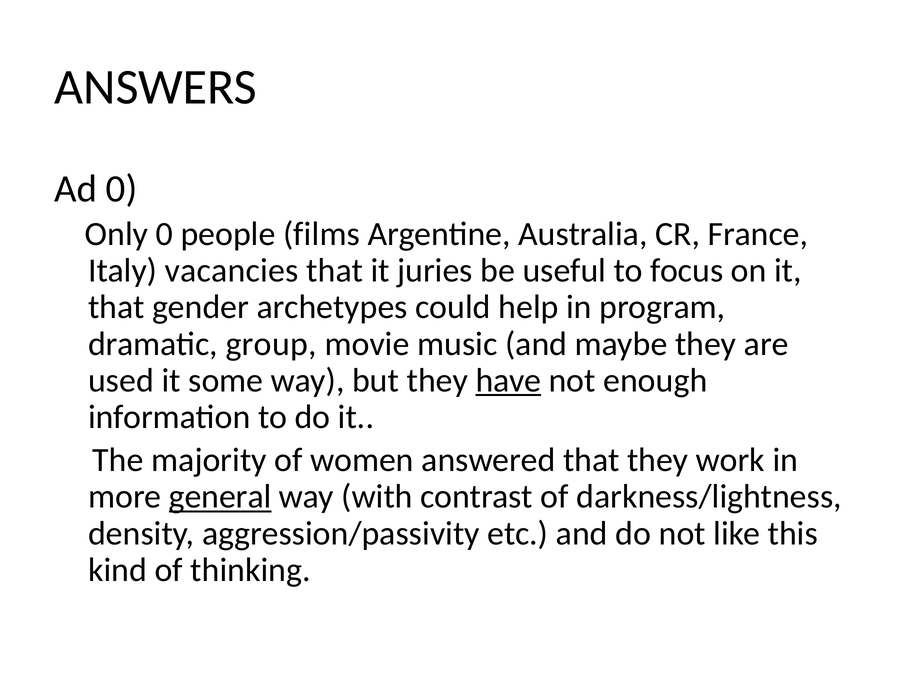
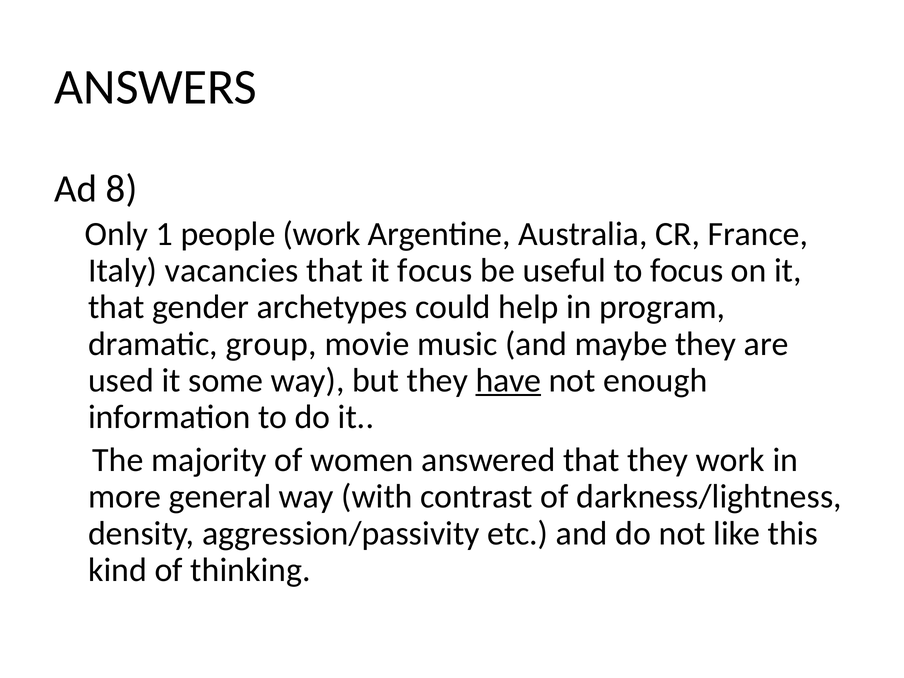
Ad 0: 0 -> 8
Only 0: 0 -> 1
people films: films -> work
it juries: juries -> focus
general underline: present -> none
